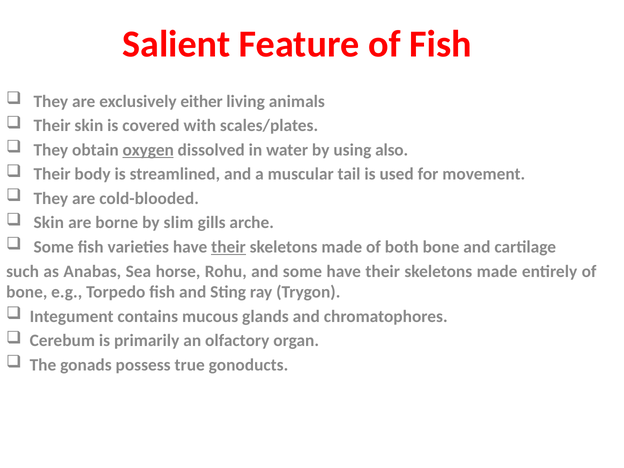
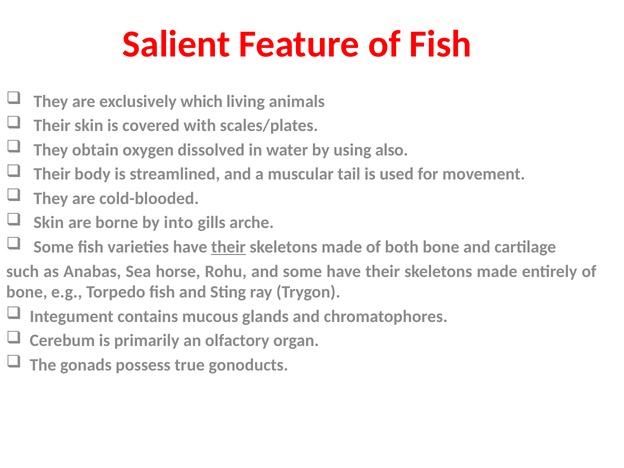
either: either -> which
oxygen underline: present -> none
slim: slim -> into
